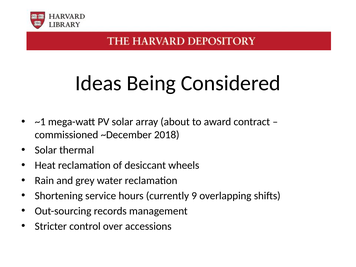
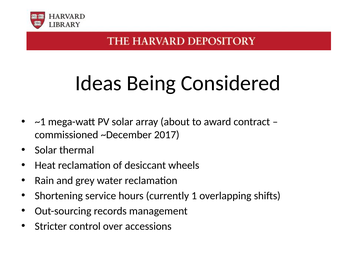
2018: 2018 -> 2017
9: 9 -> 1
